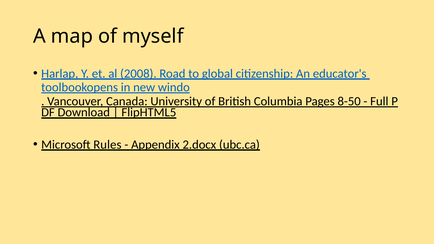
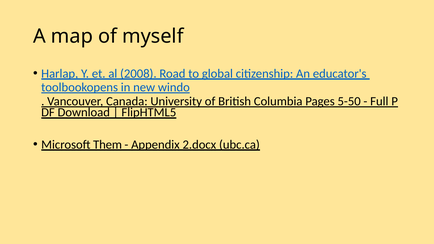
8-50: 8-50 -> 5-50
Rules: Rules -> Them
